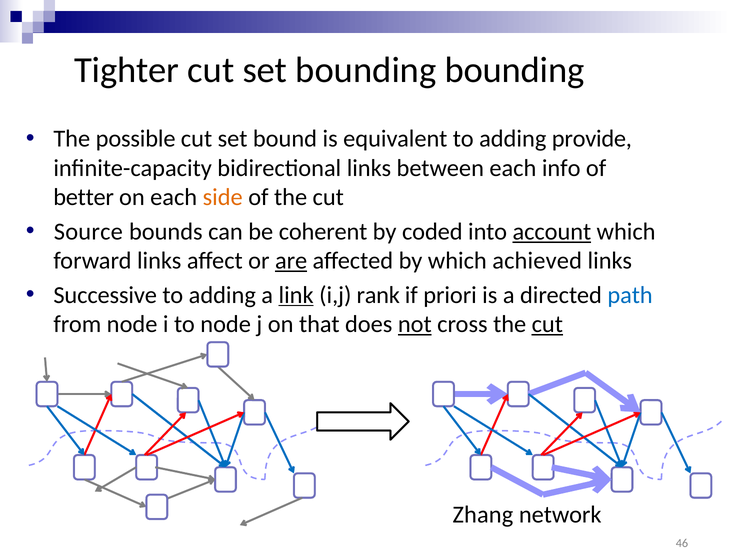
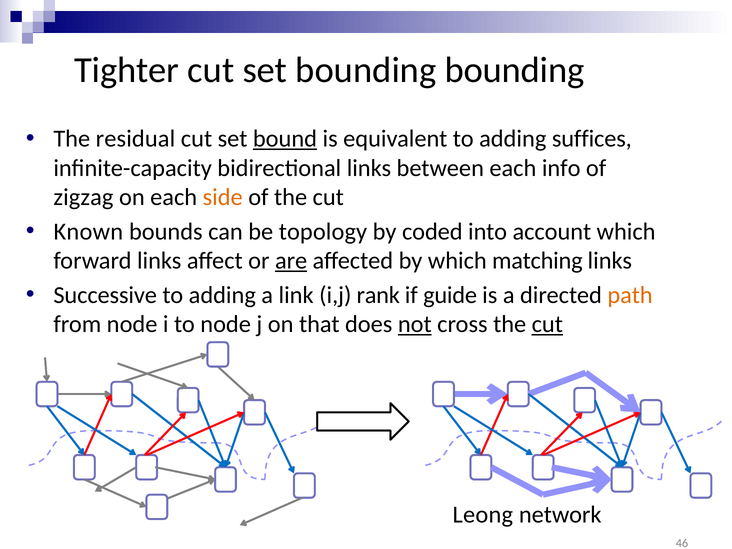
possible: possible -> residual
bound underline: none -> present
provide: provide -> suffices
better: better -> zigzag
Source: Source -> Known
coherent: coherent -> topology
account underline: present -> none
achieved: achieved -> matching
link underline: present -> none
priori: priori -> guide
path colour: blue -> orange
Zhang: Zhang -> Leong
